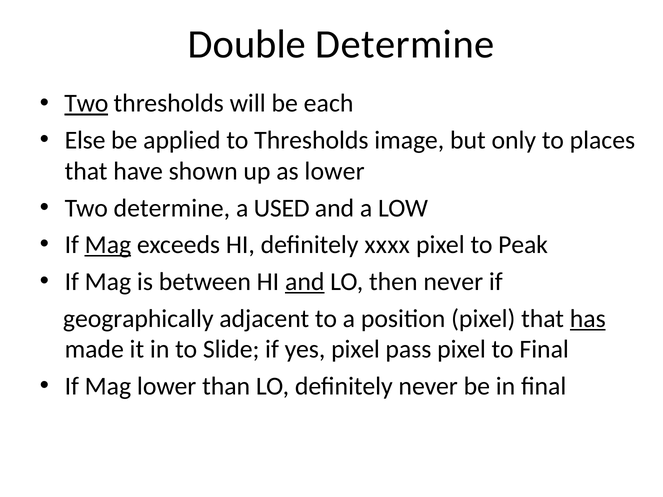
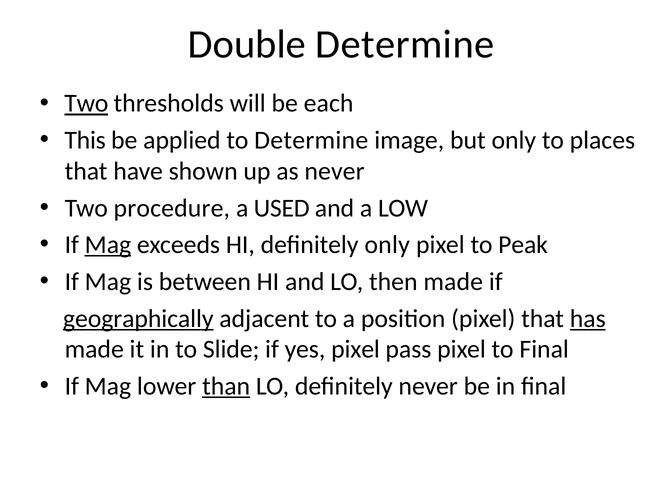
Else: Else -> This
to Thresholds: Thresholds -> Determine
as lower: lower -> never
Two determine: determine -> procedure
definitely xxxx: xxxx -> only
and at (305, 282) underline: present -> none
then never: never -> made
geographically underline: none -> present
than underline: none -> present
